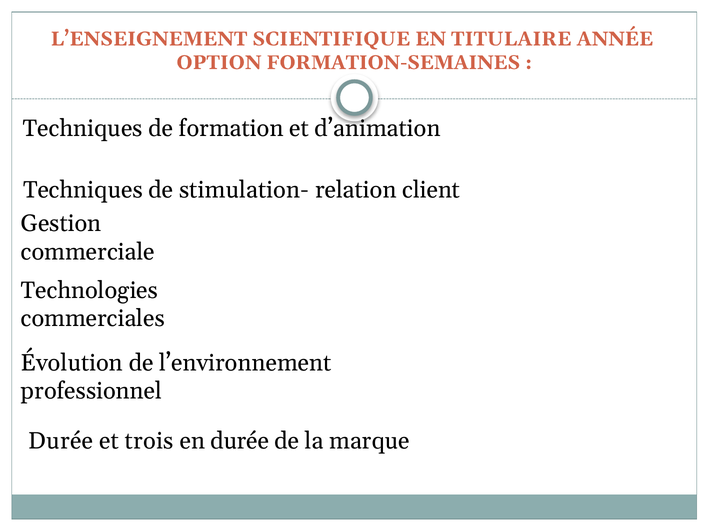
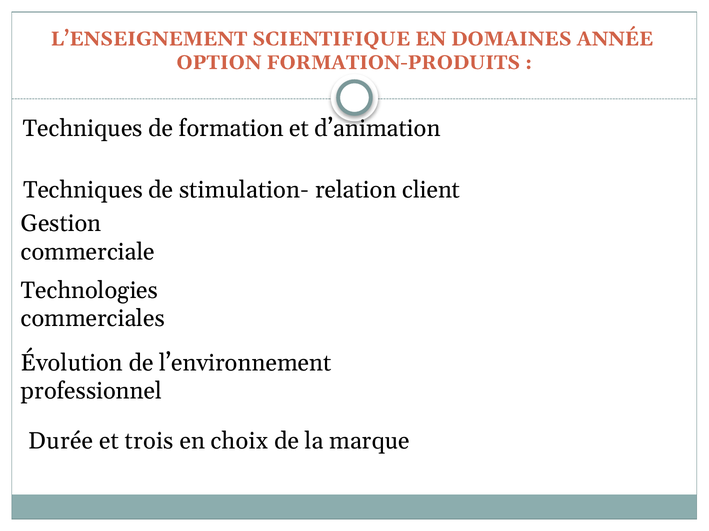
TITULAIRE: TITULAIRE -> DOMAINES
FORMATION-SEMAINES: FORMATION-SEMAINES -> FORMATION-PRODUITS
en durée: durée -> choix
